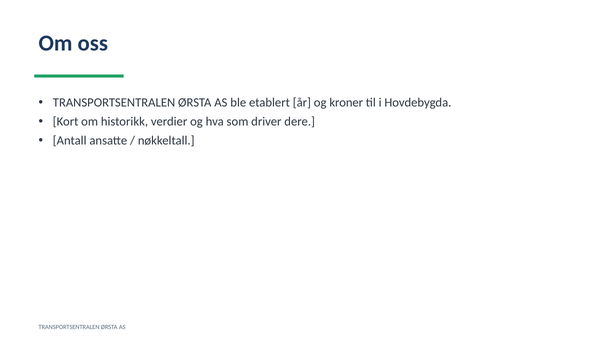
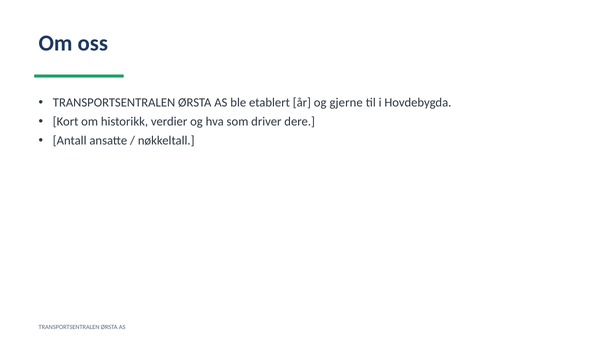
kroner: kroner -> gjerne
